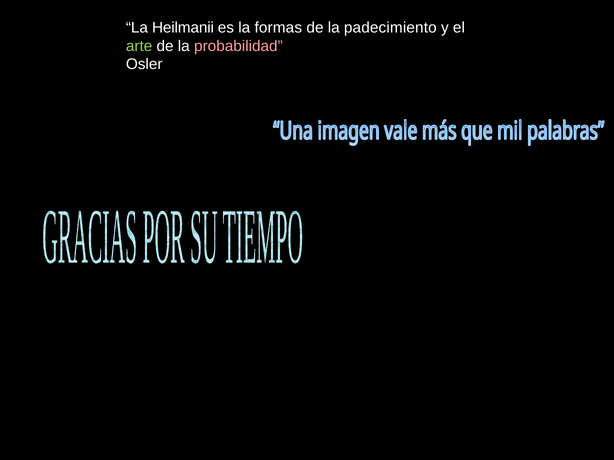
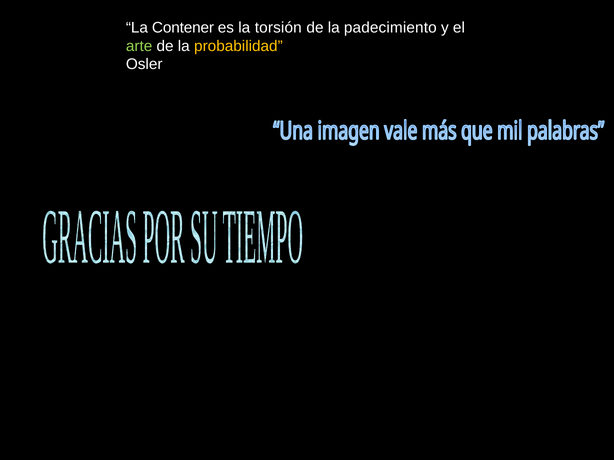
Heilmanii: Heilmanii -> Contener
formas: formas -> torsión
probabilidad colour: pink -> yellow
